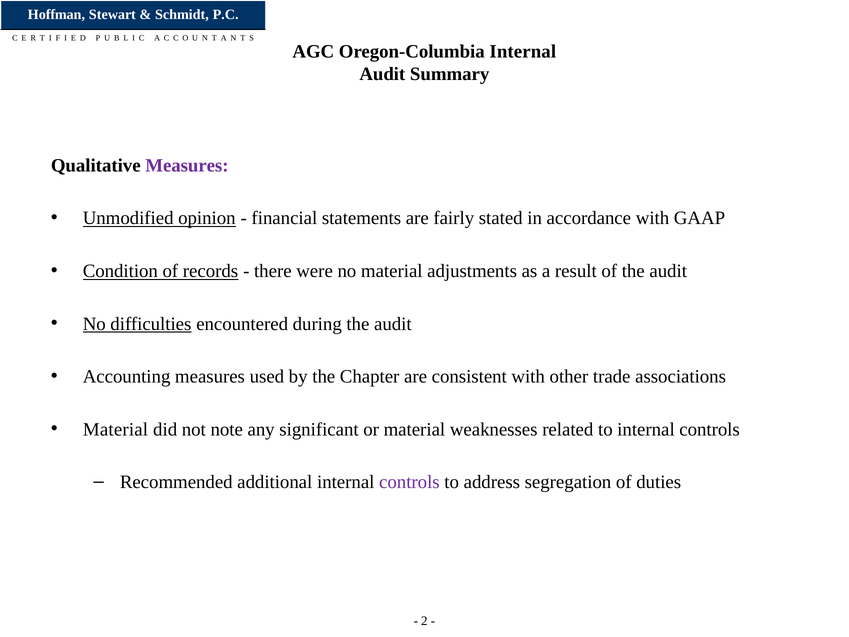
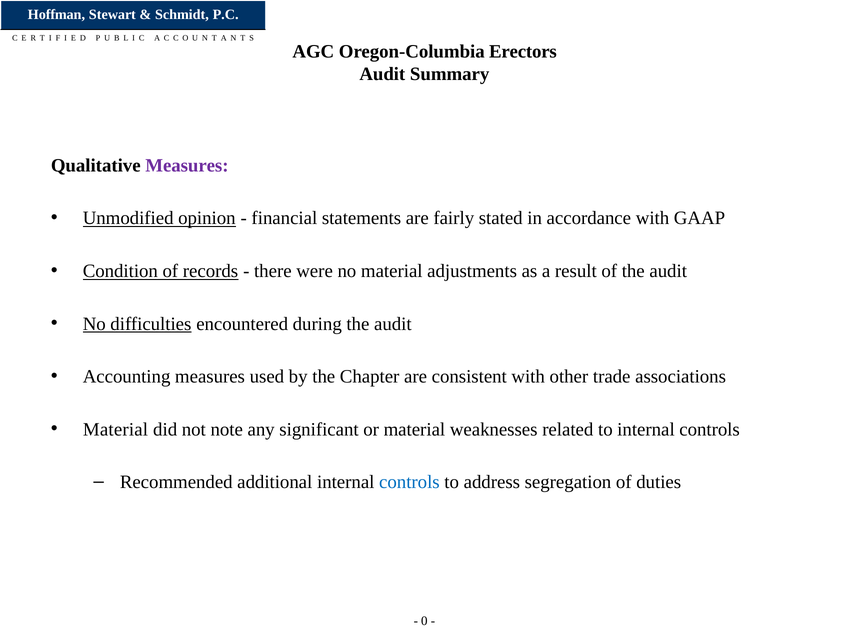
Oregon-Columbia Internal: Internal -> Erectors
controls at (409, 482) colour: purple -> blue
2: 2 -> 0
